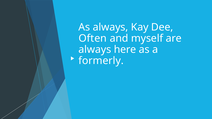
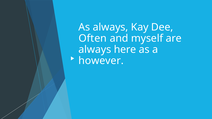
formerly: formerly -> however
